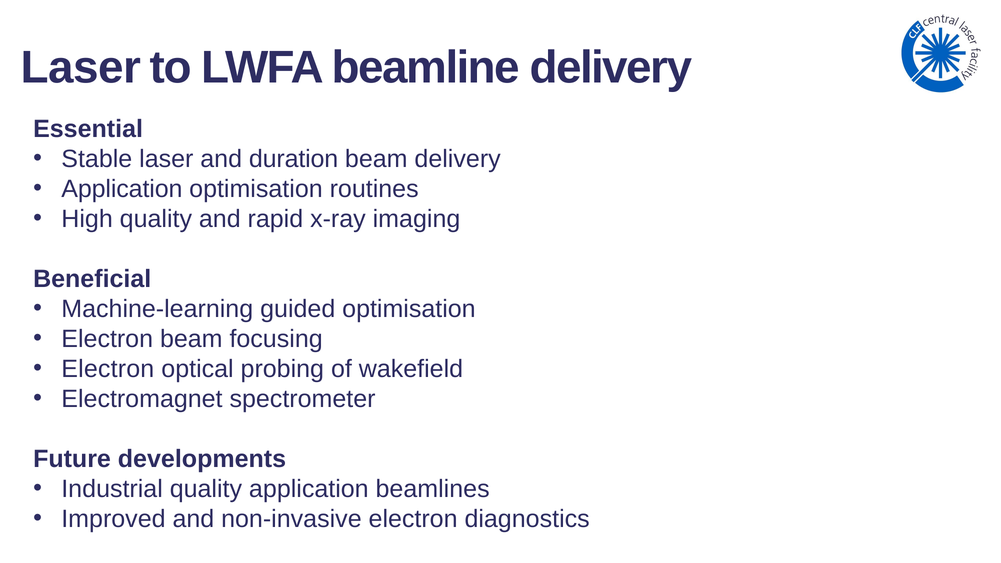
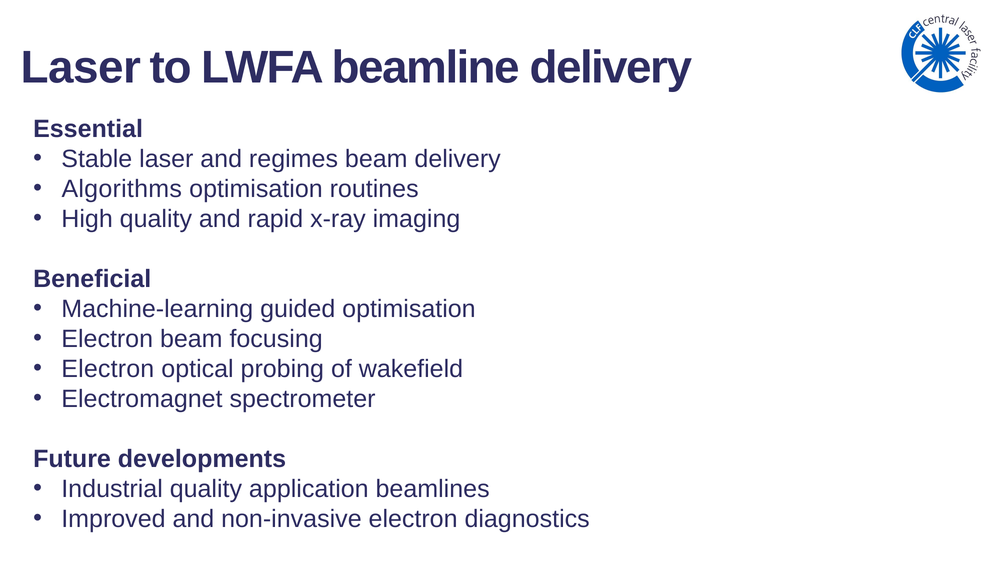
duration: duration -> regimes
Application at (122, 189): Application -> Algorithms
